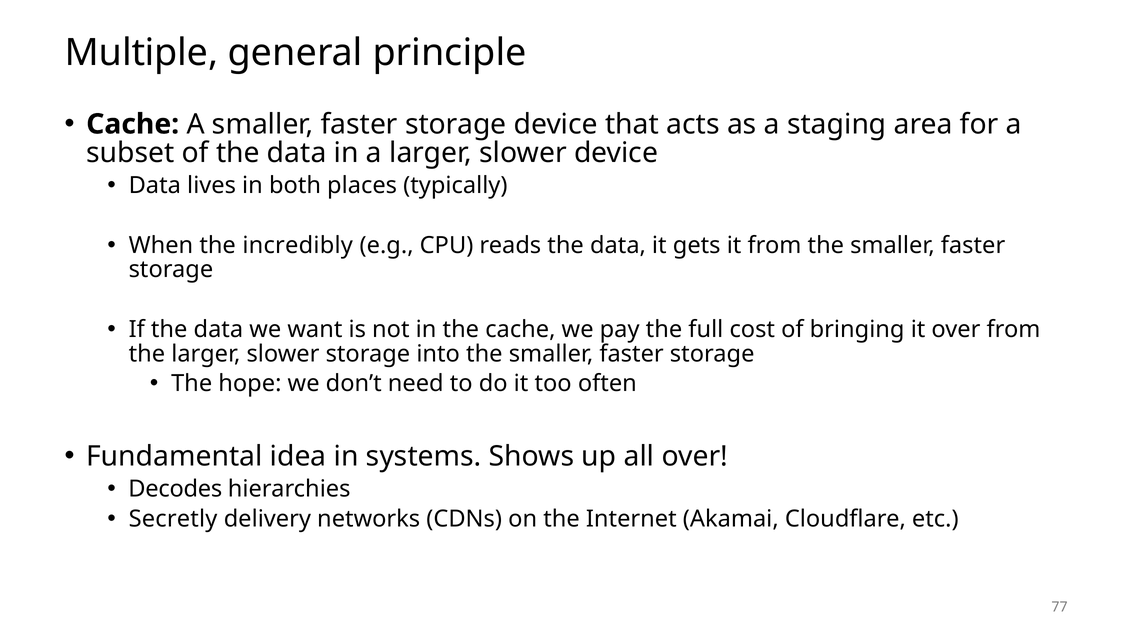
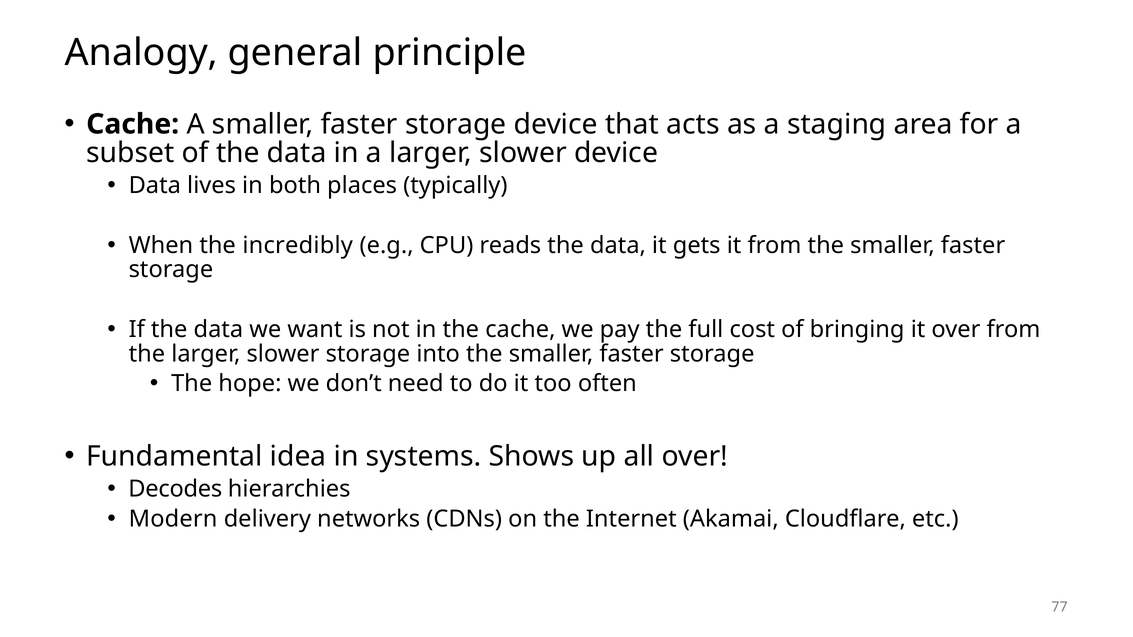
Multiple: Multiple -> Analogy
Secretly: Secretly -> Modern
